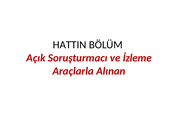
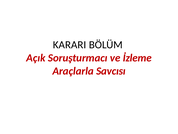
HATTIN: HATTIN -> KARARI
Alınan: Alınan -> Savcısı
